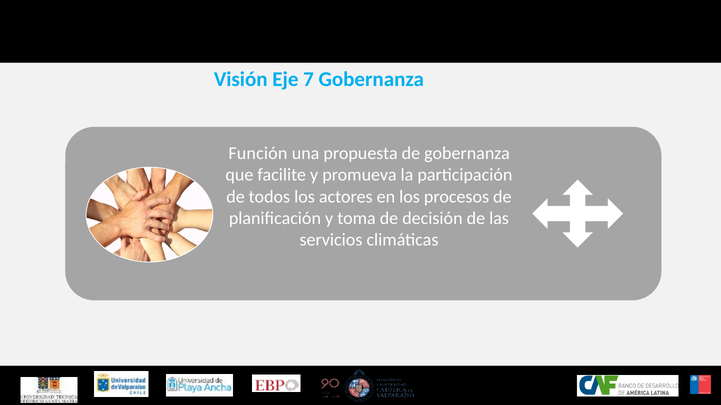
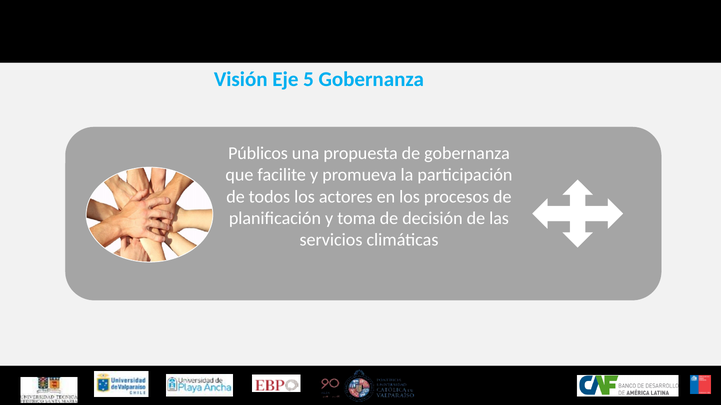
7: 7 -> 5
Función: Función -> Públicos
